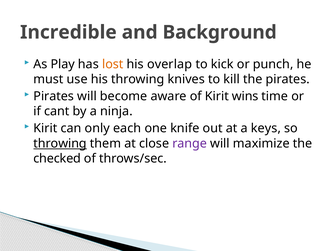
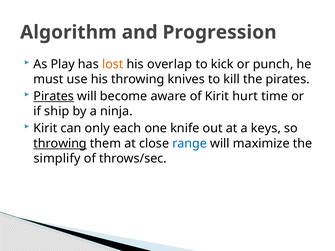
Incredible: Incredible -> Algorithm
Background: Background -> Progression
Pirates at (54, 96) underline: none -> present
wins: wins -> hurt
cant: cant -> ship
range colour: purple -> blue
checked: checked -> simplify
